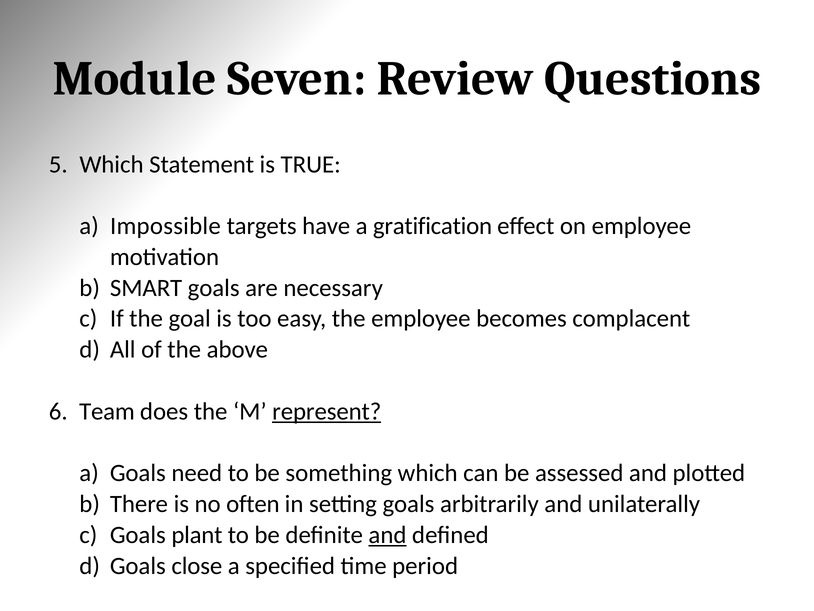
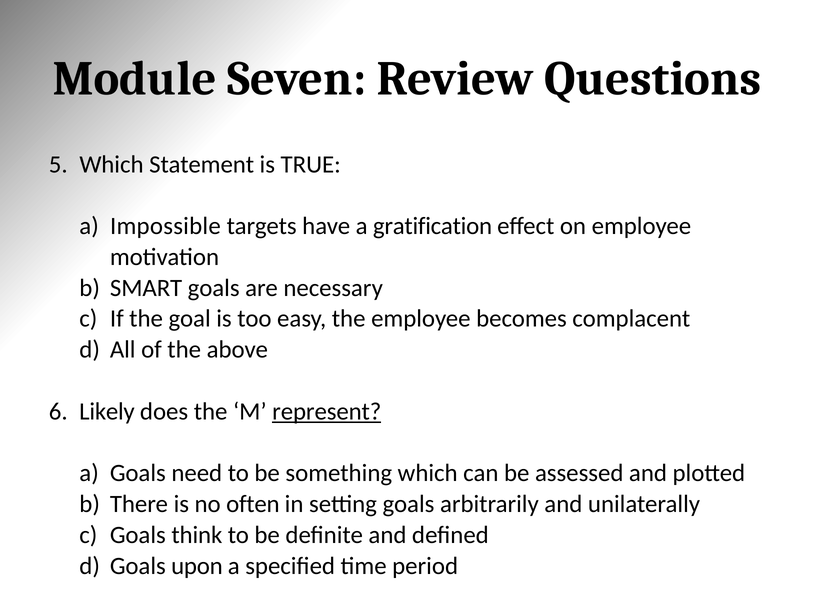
Team: Team -> Likely
plant: plant -> think
and at (387, 535) underline: present -> none
close: close -> upon
